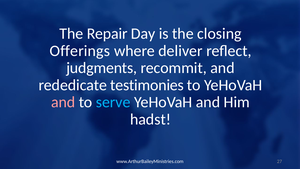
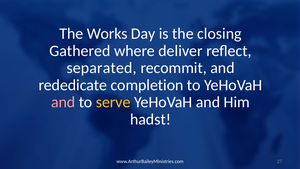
Repair: Repair -> Works
Offerings: Offerings -> Gathered
judgments: judgments -> separated
testimonies: testimonies -> completion
serve colour: light blue -> yellow
